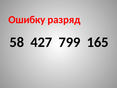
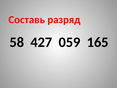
Ошибку: Ошибку -> Составь
799: 799 -> 059
